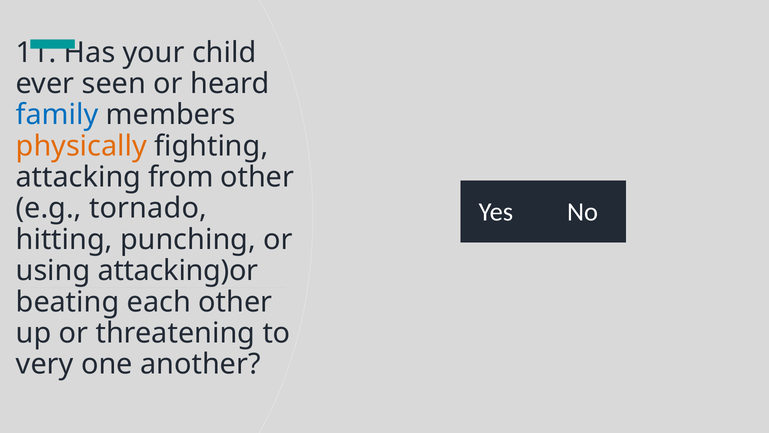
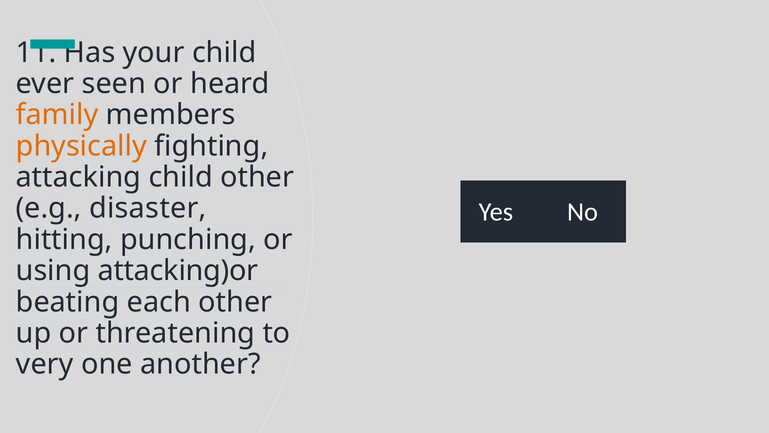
family colour: blue -> orange
attacking from: from -> child
tornado: tornado -> disaster
